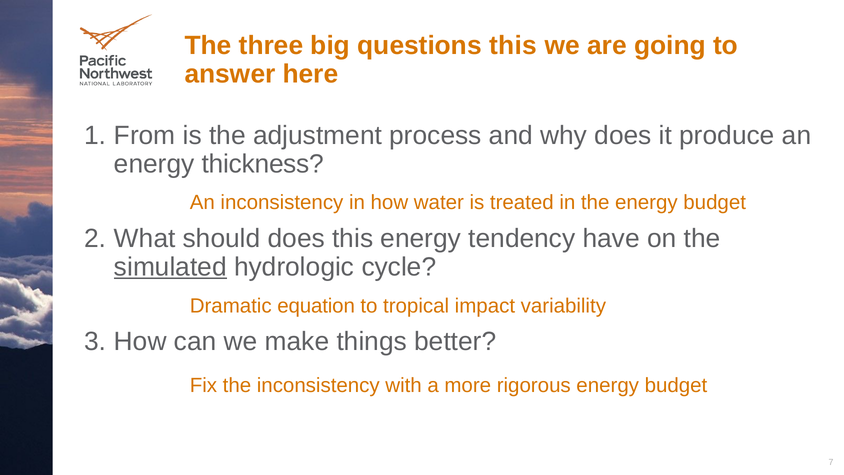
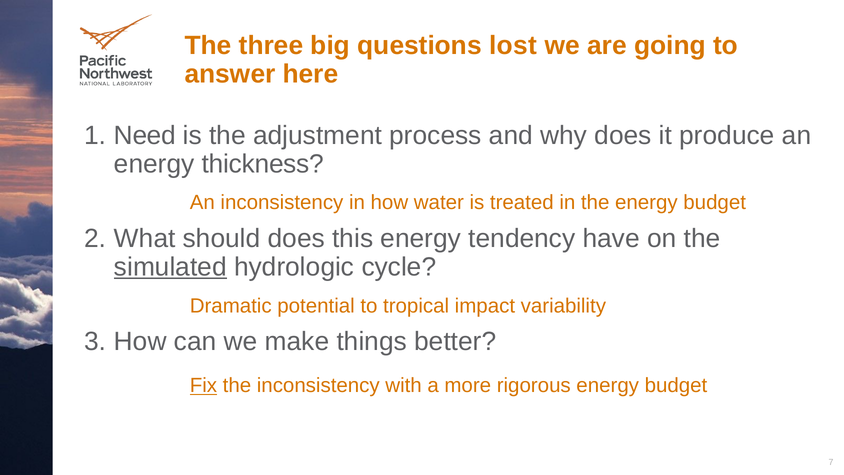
questions this: this -> lost
From: From -> Need
equation: equation -> potential
Fix underline: none -> present
